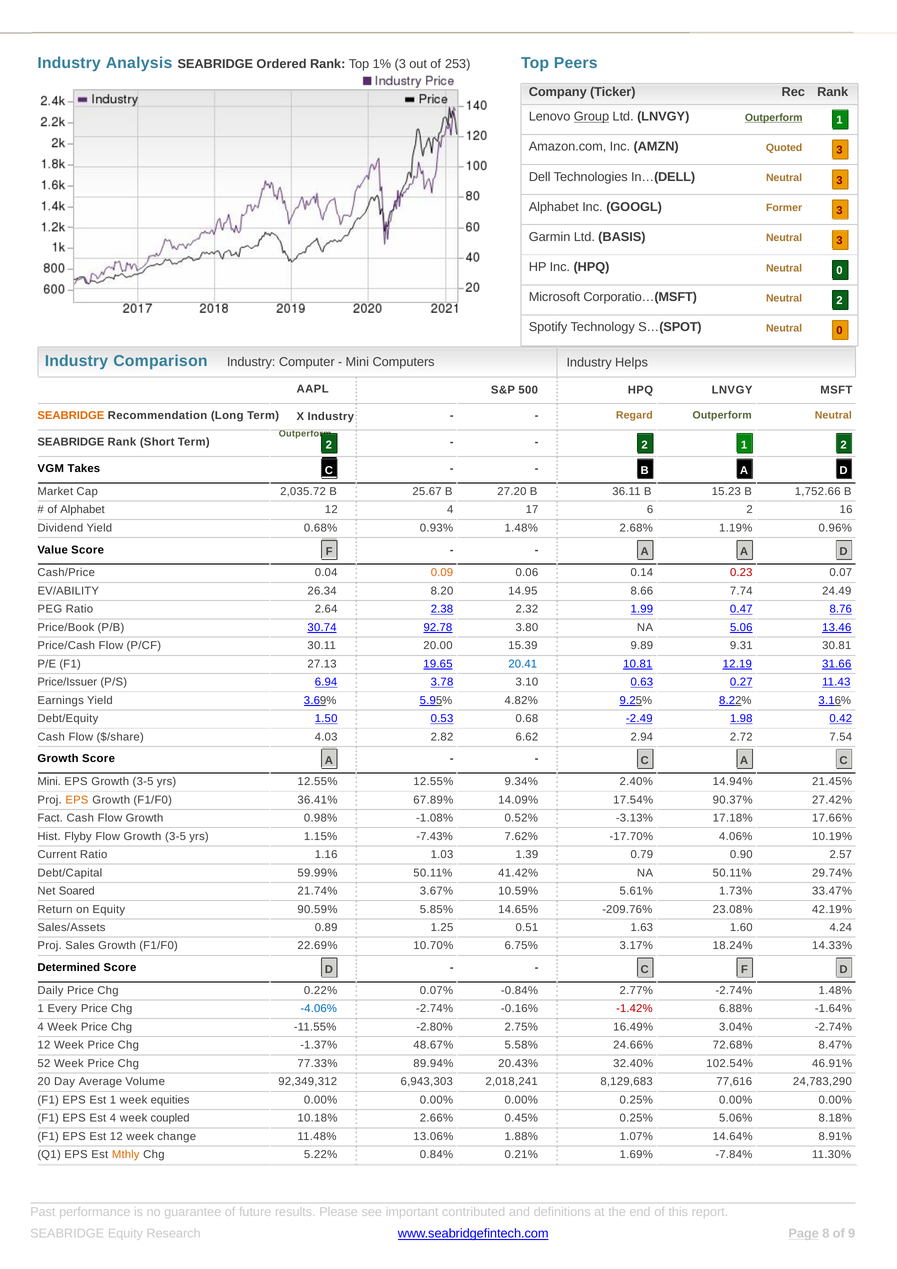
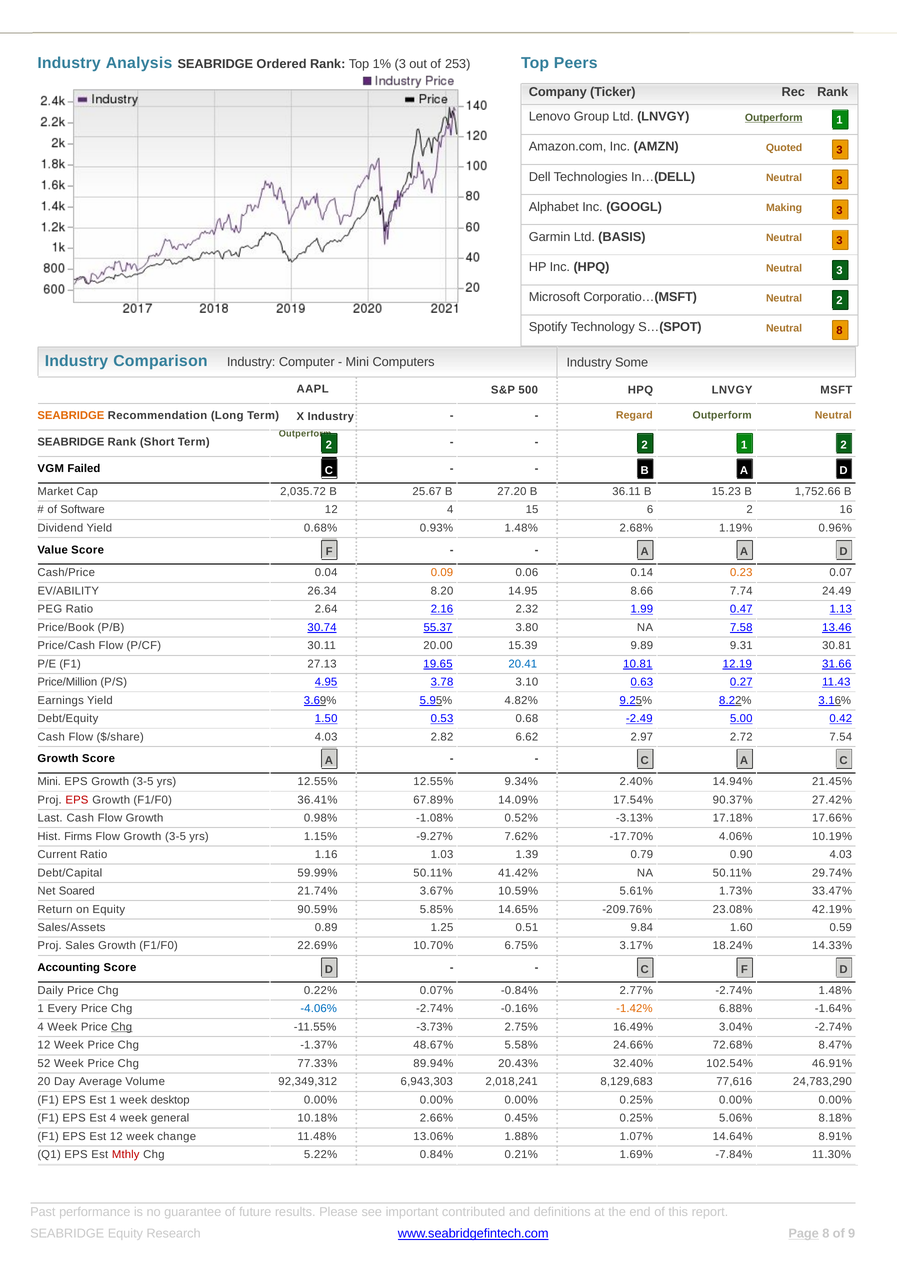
Group underline: present -> none
Former: Former -> Making
HPQ Neutral 0: 0 -> 3
S…(SPOT Neutral 0: 0 -> 8
Helps: Helps -> Some
Takes: Takes -> Failed
of Alphabet: Alphabet -> Software
17: 17 -> 15
0.23 colour: red -> orange
2.38: 2.38 -> 2.16
8.76: 8.76 -> 1.13
92.78: 92.78 -> 55.37
5.06: 5.06 -> 7.58
Price/Issuer: Price/Issuer -> Price/Million
6.94: 6.94 -> 4.95
1.98: 1.98 -> 5.00
2.94: 2.94 -> 2.97
EPS at (77, 800) colour: orange -> red
Fact: Fact -> Last
Flyby: Flyby -> Firms
-7.43%: -7.43% -> -9.27%
0.90 2.57: 2.57 -> 4.03
1.63: 1.63 -> 9.84
4.24: 4.24 -> 0.59
Determined: Determined -> Accounting
-1.42% colour: red -> orange
Chg at (122, 1027) underline: none -> present
-2.80%: -2.80% -> -3.73%
equities: equities -> desktop
coupled: coupled -> general
Mthly colour: orange -> red
